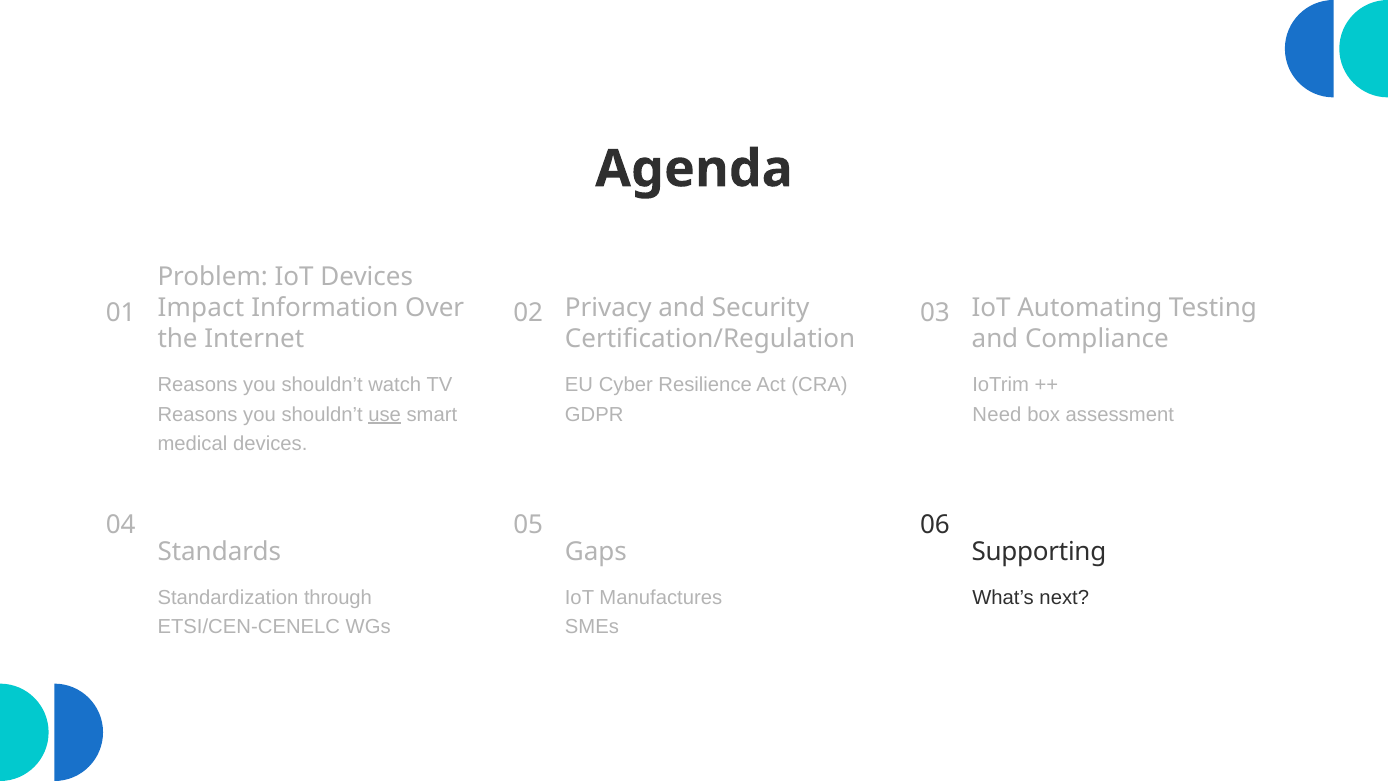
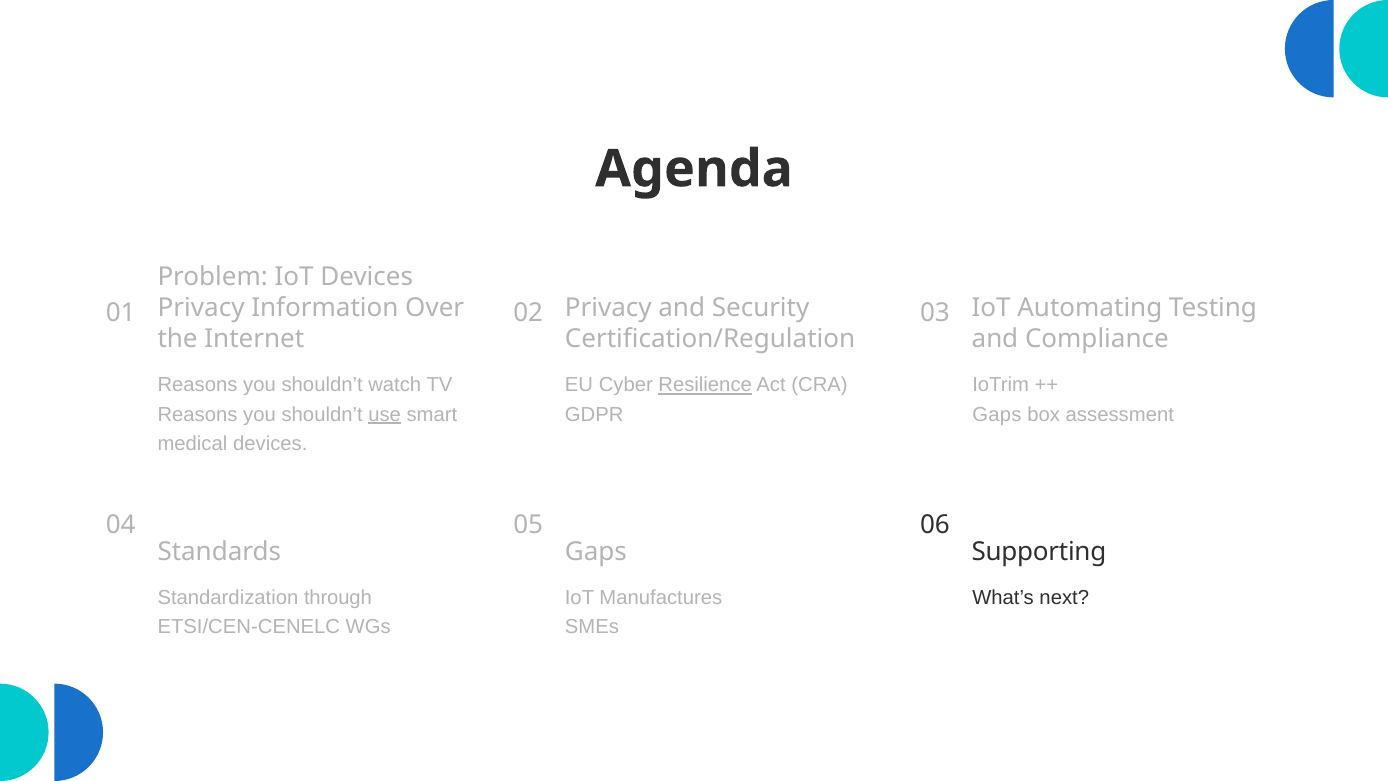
Impact at (201, 308): Impact -> Privacy
Resilience underline: none -> present
Need at (997, 414): Need -> Gaps
